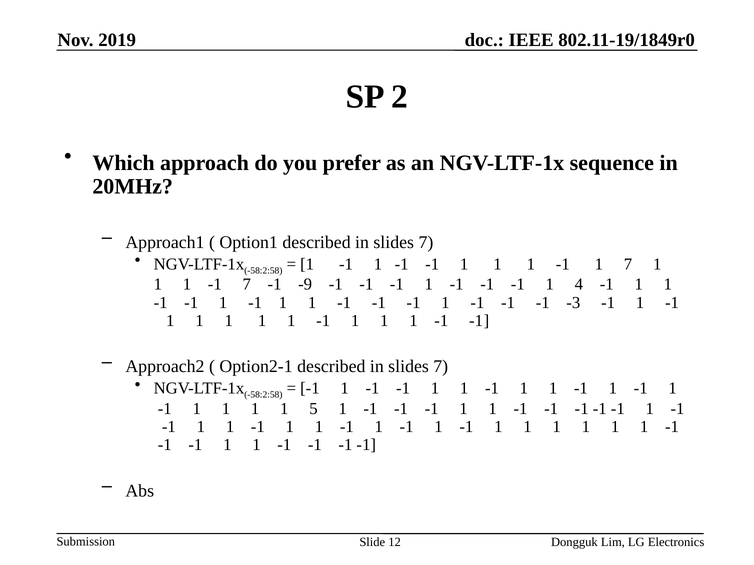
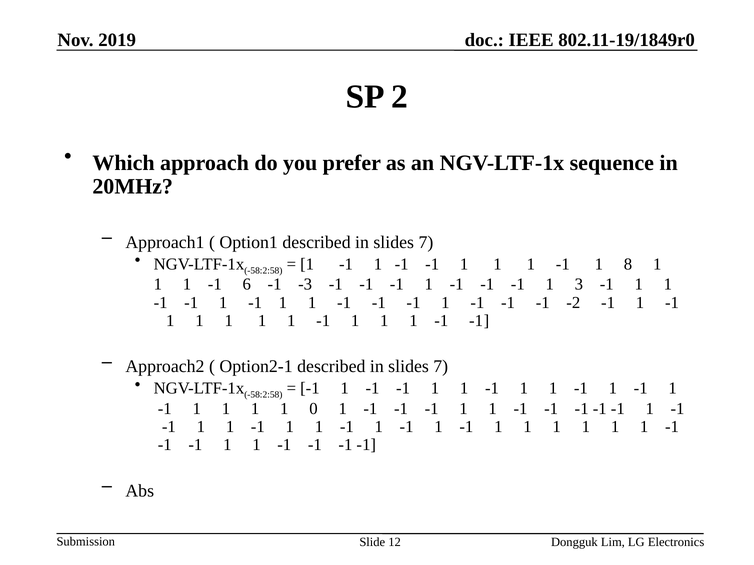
1 7: 7 -> 8
-1 7: 7 -> 6
-9: -9 -> -3
4: 4 -> 3
-3: -3 -> -2
5: 5 -> 0
